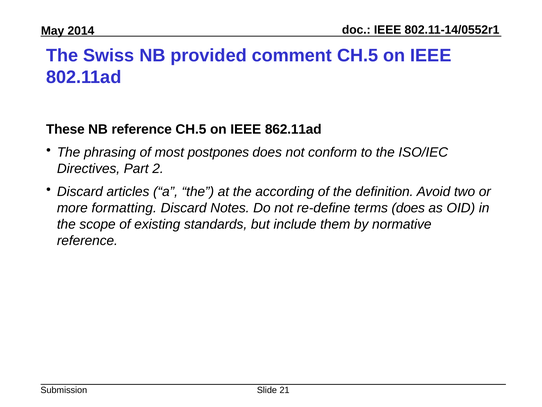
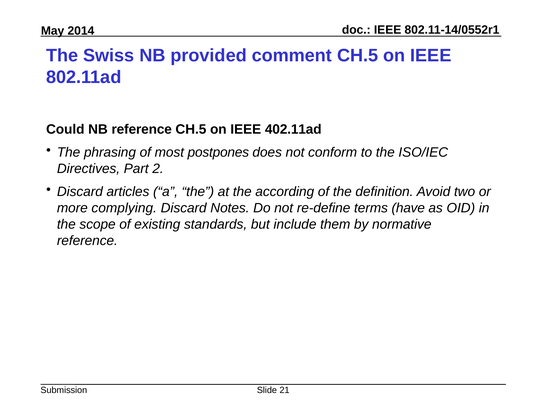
These: These -> Could
862.11ad: 862.11ad -> 402.11ad
formatting: formatting -> complying
terms does: does -> have
